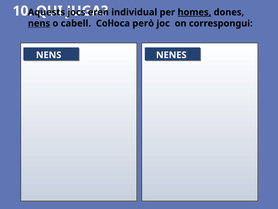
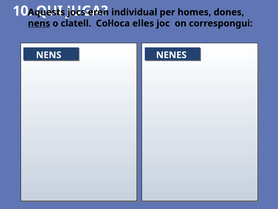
homes underline: present -> none
cabell: cabell -> clatell
però: però -> elles
